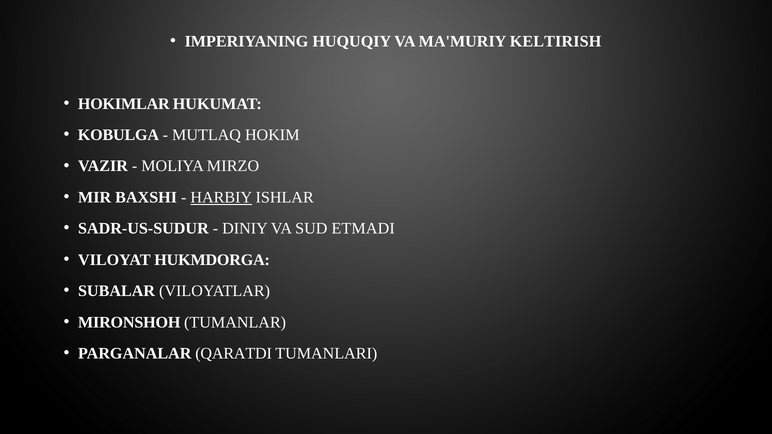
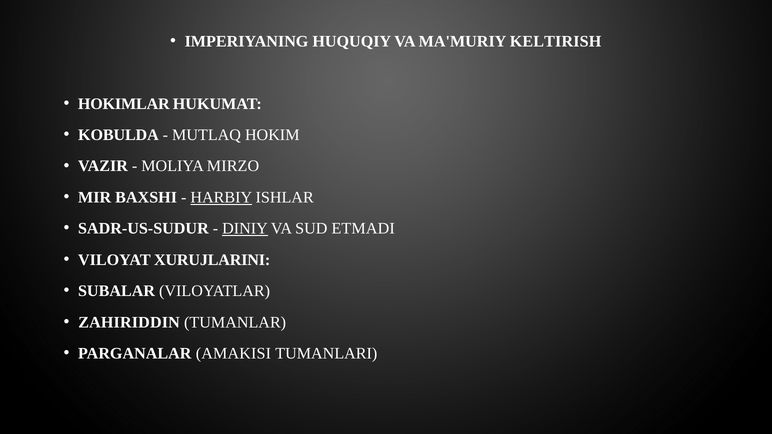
KOBULGA: KOBULGA -> KOBULDA
DINIY underline: none -> present
HUKMDORGA: HUKMDORGA -> XURUJLARINI
MIRONSHOH: MIRONSHOH -> ZAHIRIDDIN
QARATDI: QARATDI -> AMAKISI
